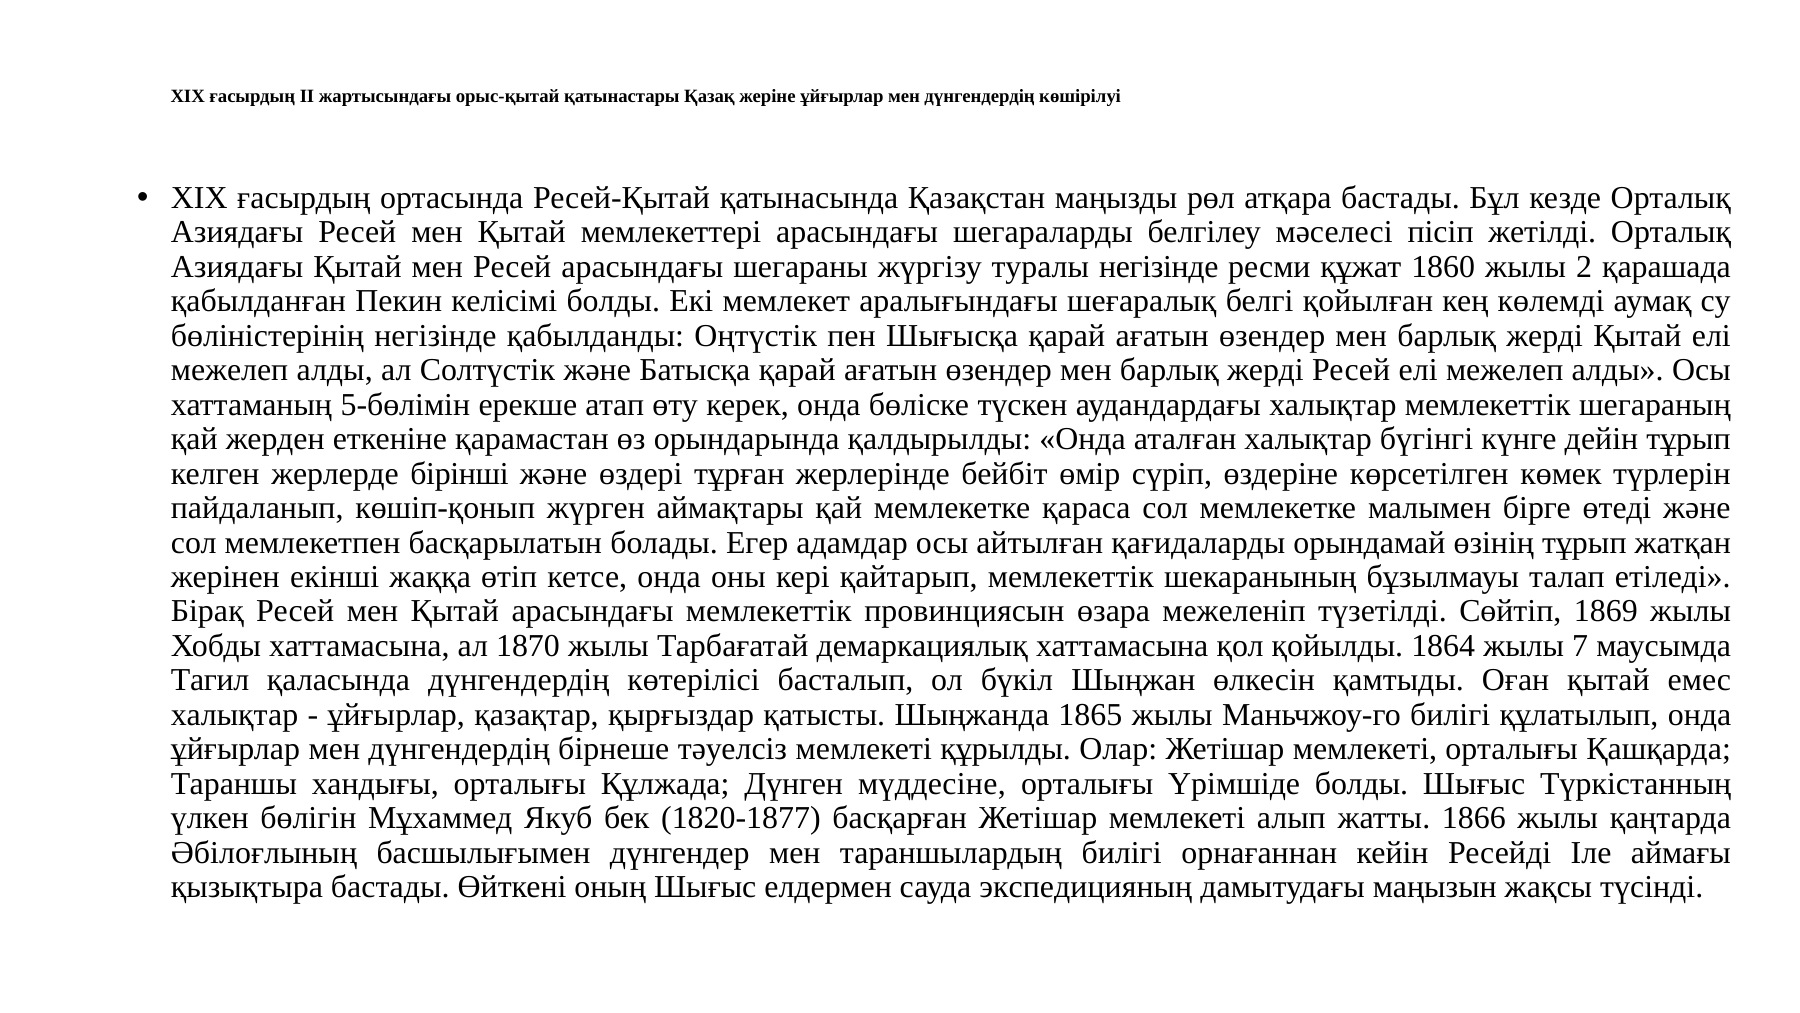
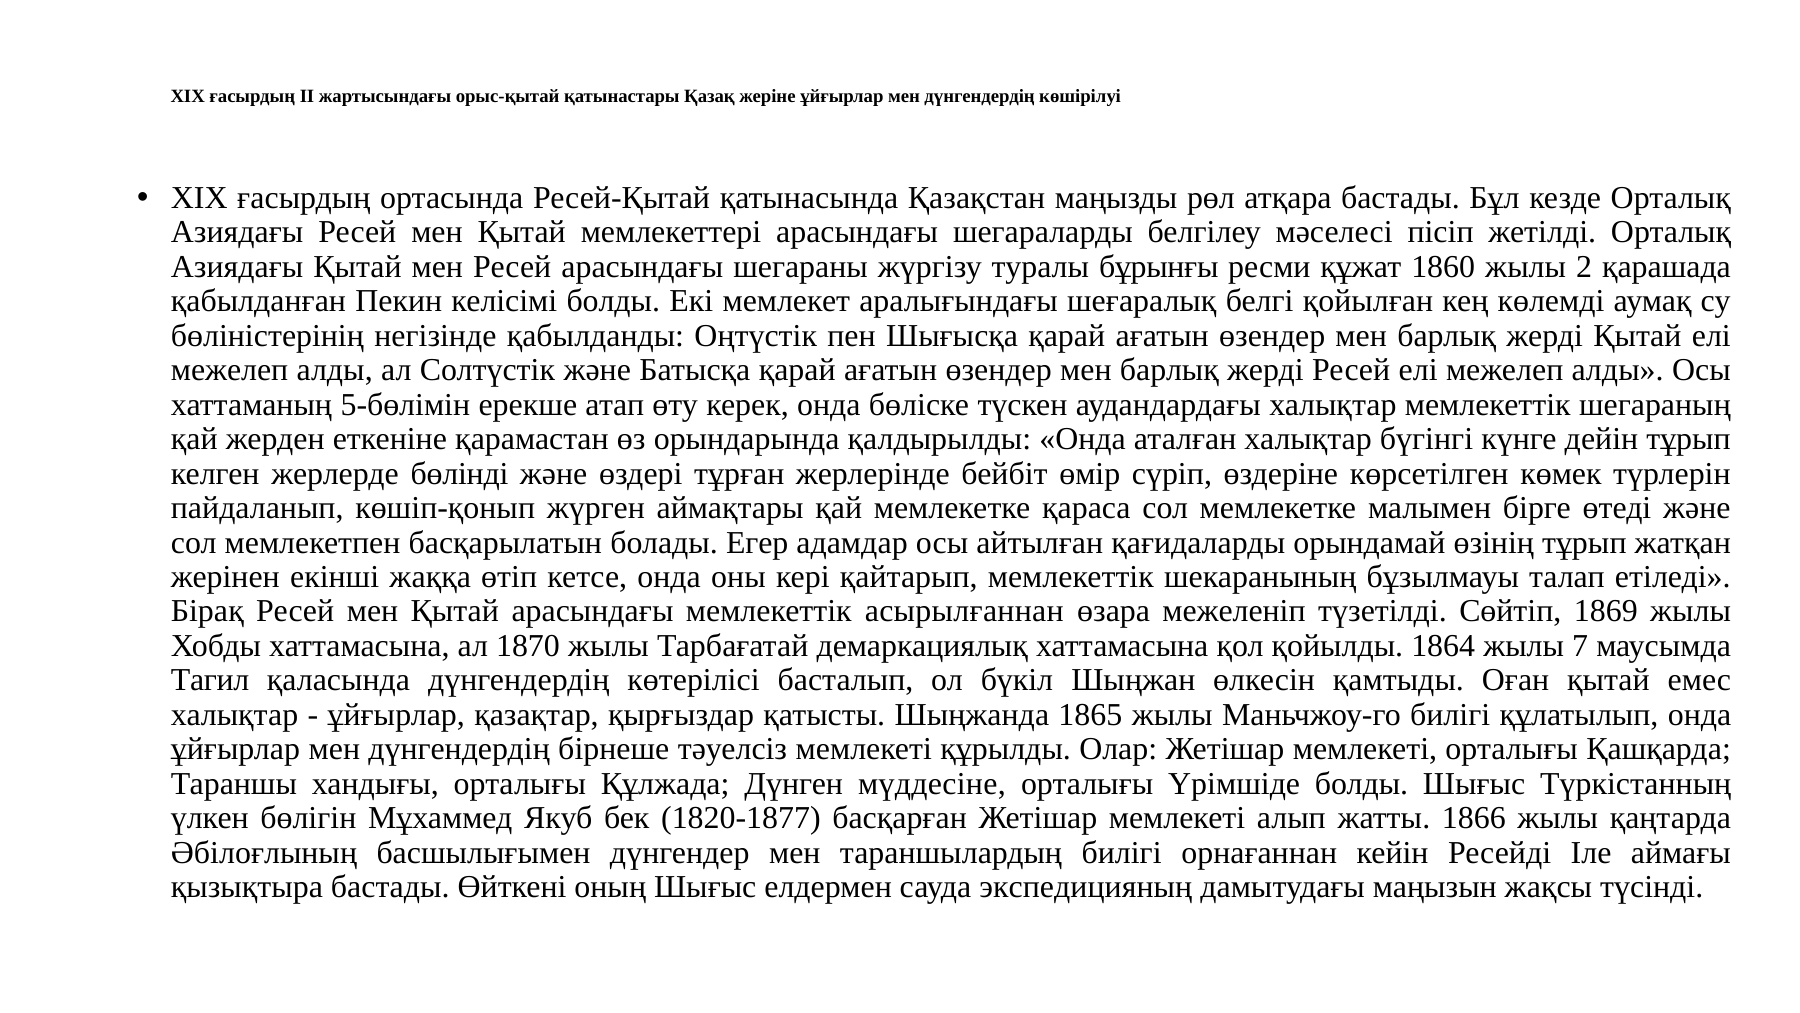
туралы негізінде: негізінде -> бұрынғы
бірінші: бірінші -> бөлінді
провинциясын: провинциясын -> асырылғаннан
